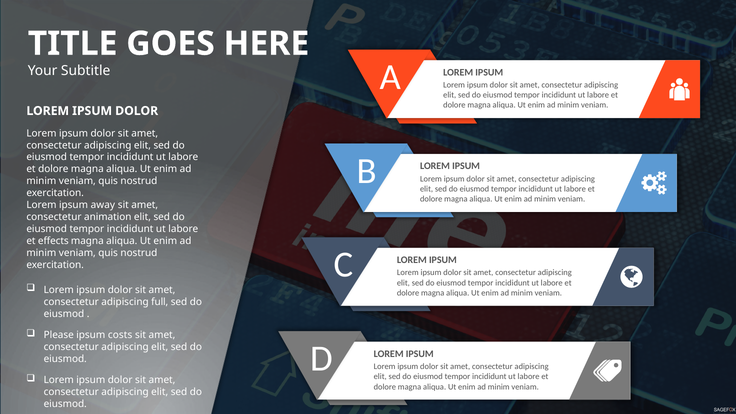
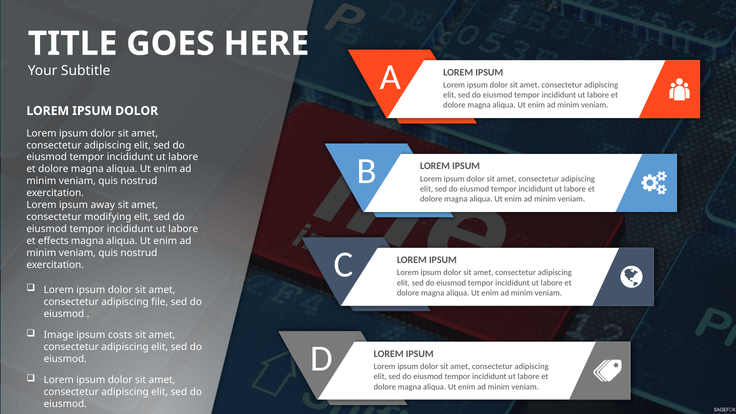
animation: animation -> modifying
full: full -> file
Please: Please -> Image
